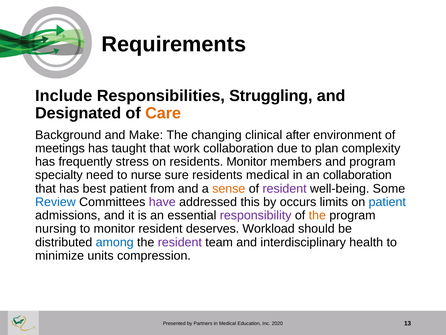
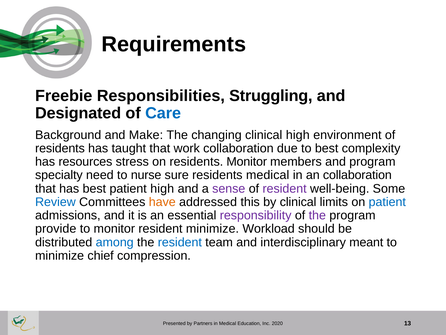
Include: Include -> Freebie
Care colour: orange -> blue
clinical after: after -> high
meetings at (60, 148): meetings -> residents
to plan: plan -> best
frequently: frequently -> resources
patient from: from -> high
sense colour: orange -> purple
have colour: purple -> orange
by occurs: occurs -> clinical
the at (317, 215) colour: orange -> purple
nursing: nursing -> provide
resident deserves: deserves -> minimize
resident at (180, 242) colour: purple -> blue
health: health -> meant
units: units -> chief
